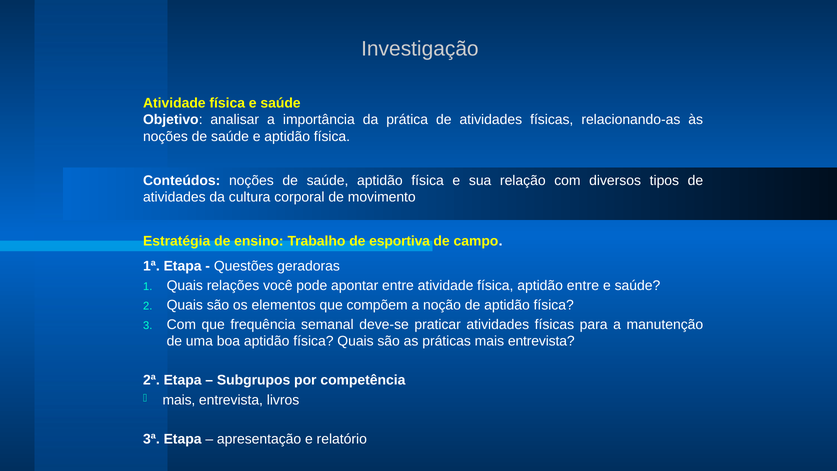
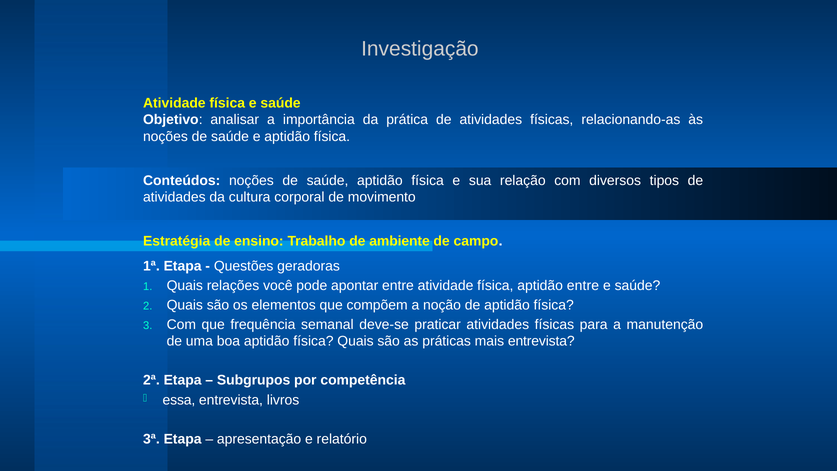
esportiva: esportiva -> ambiente
mais at (179, 400): mais -> essa
